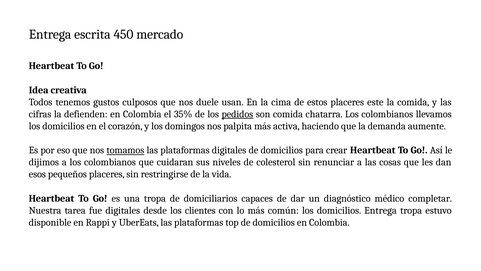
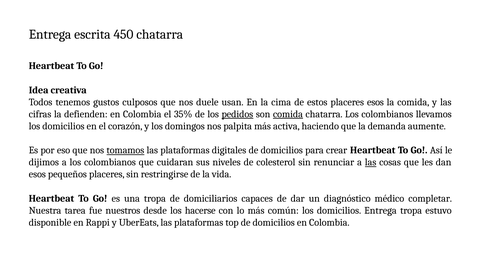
450 mercado: mercado -> chatarra
placeres este: este -> esos
comida at (288, 114) underline: none -> present
las at (371, 162) underline: none -> present
fue digitales: digitales -> nuestros
clientes: clientes -> hacerse
